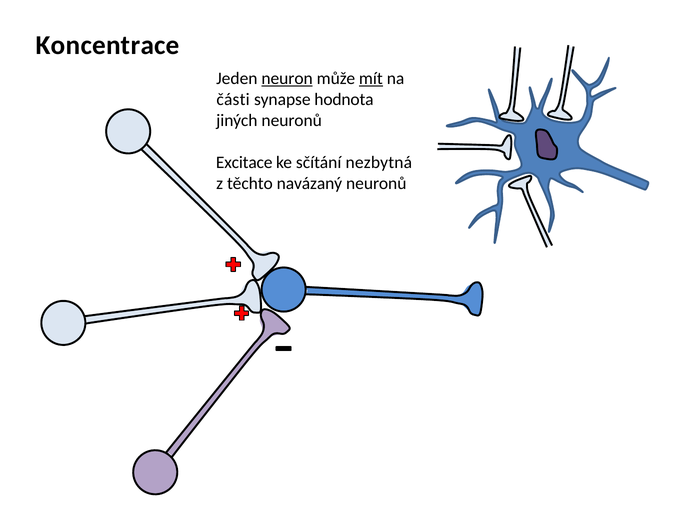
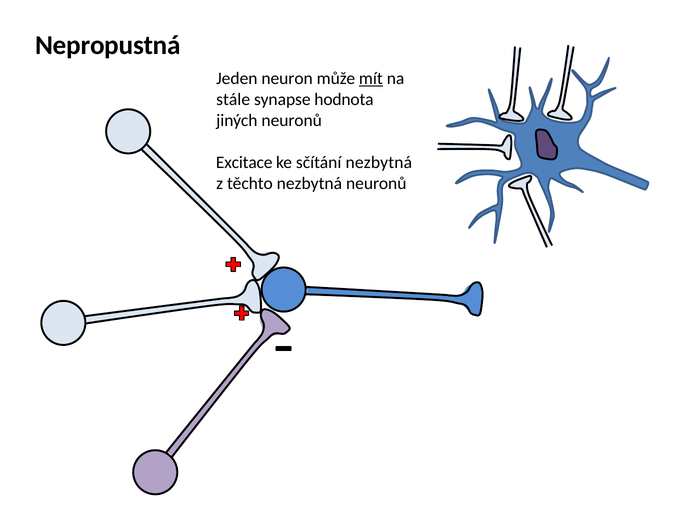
Koncentrace: Koncentrace -> Nepropustná
neuron underline: present -> none
části: části -> stále
těchto navázaný: navázaný -> nezbytná
